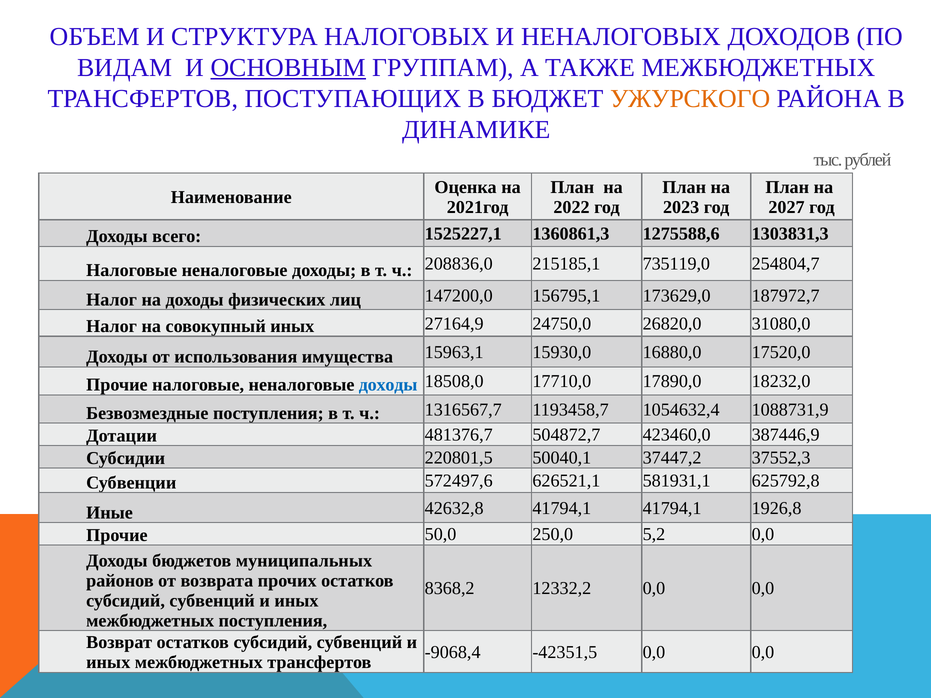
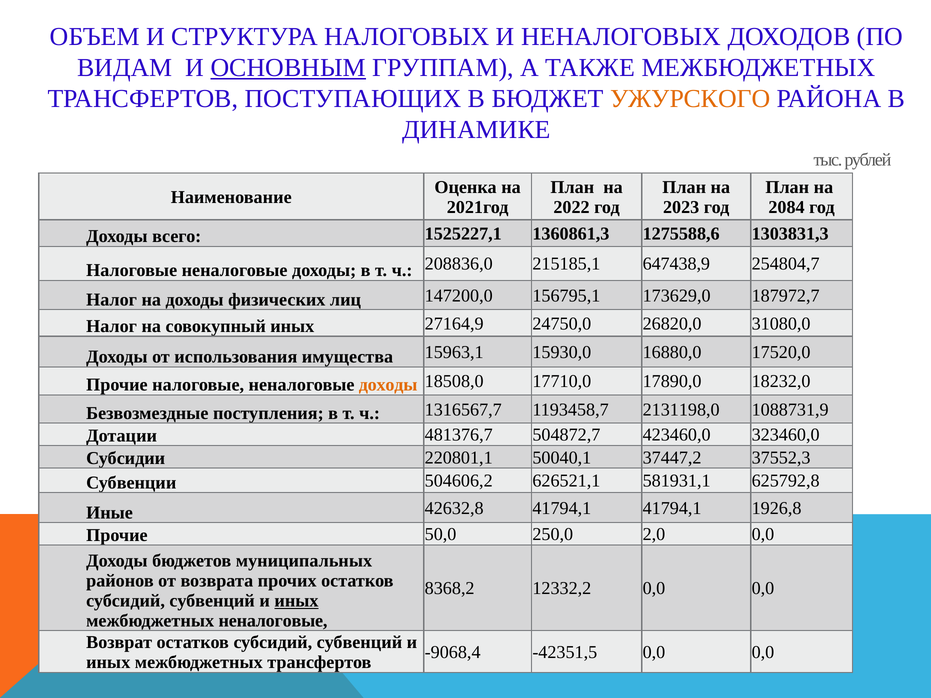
2027: 2027 -> 2084
735119,0: 735119,0 -> 647438,9
доходы at (388, 385) colour: blue -> orange
1054632,4: 1054632,4 -> 2131198,0
387446,9: 387446,9 -> 323460,0
220801,5: 220801,5 -> 220801,1
572497,6: 572497,6 -> 504606,2
5,2: 5,2 -> 2,0
иных at (296, 601) underline: none -> present
межбюджетных поступления: поступления -> неналоговые
